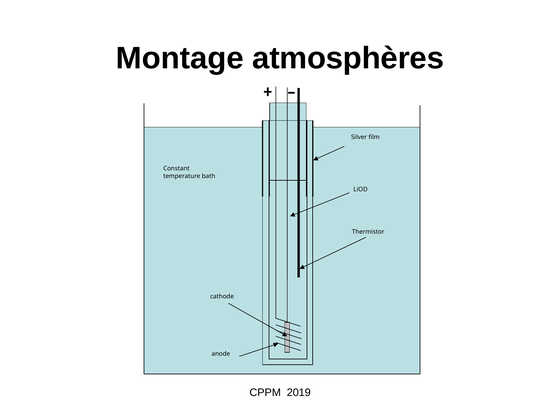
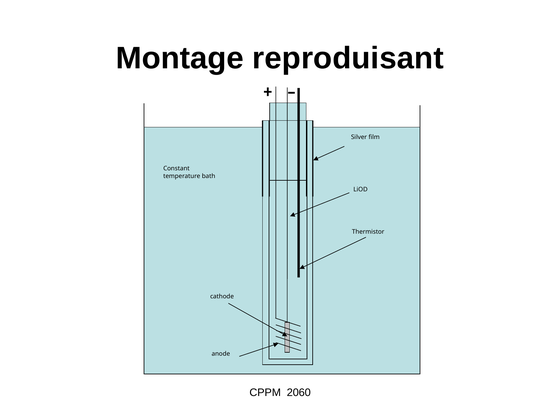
atmosphères: atmosphères -> reproduisant
2019: 2019 -> 2060
